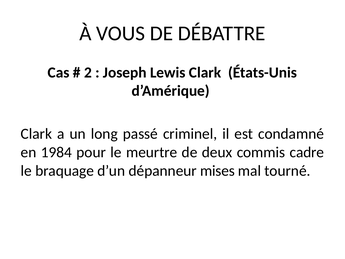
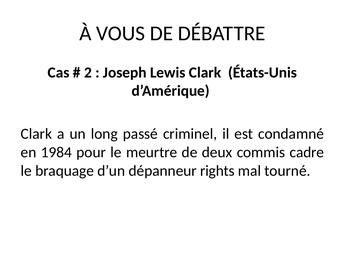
mises: mises -> rights
